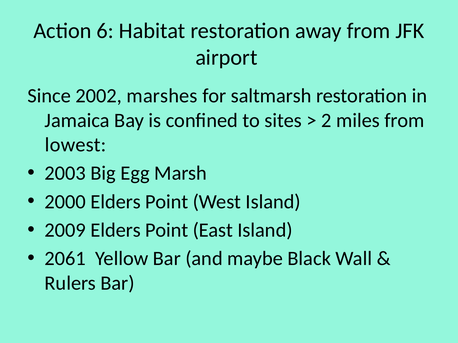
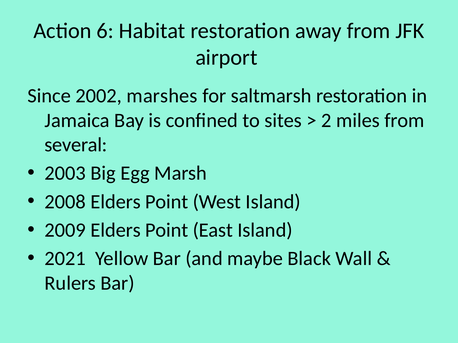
lowest: lowest -> several
2000: 2000 -> 2008
2061: 2061 -> 2021
